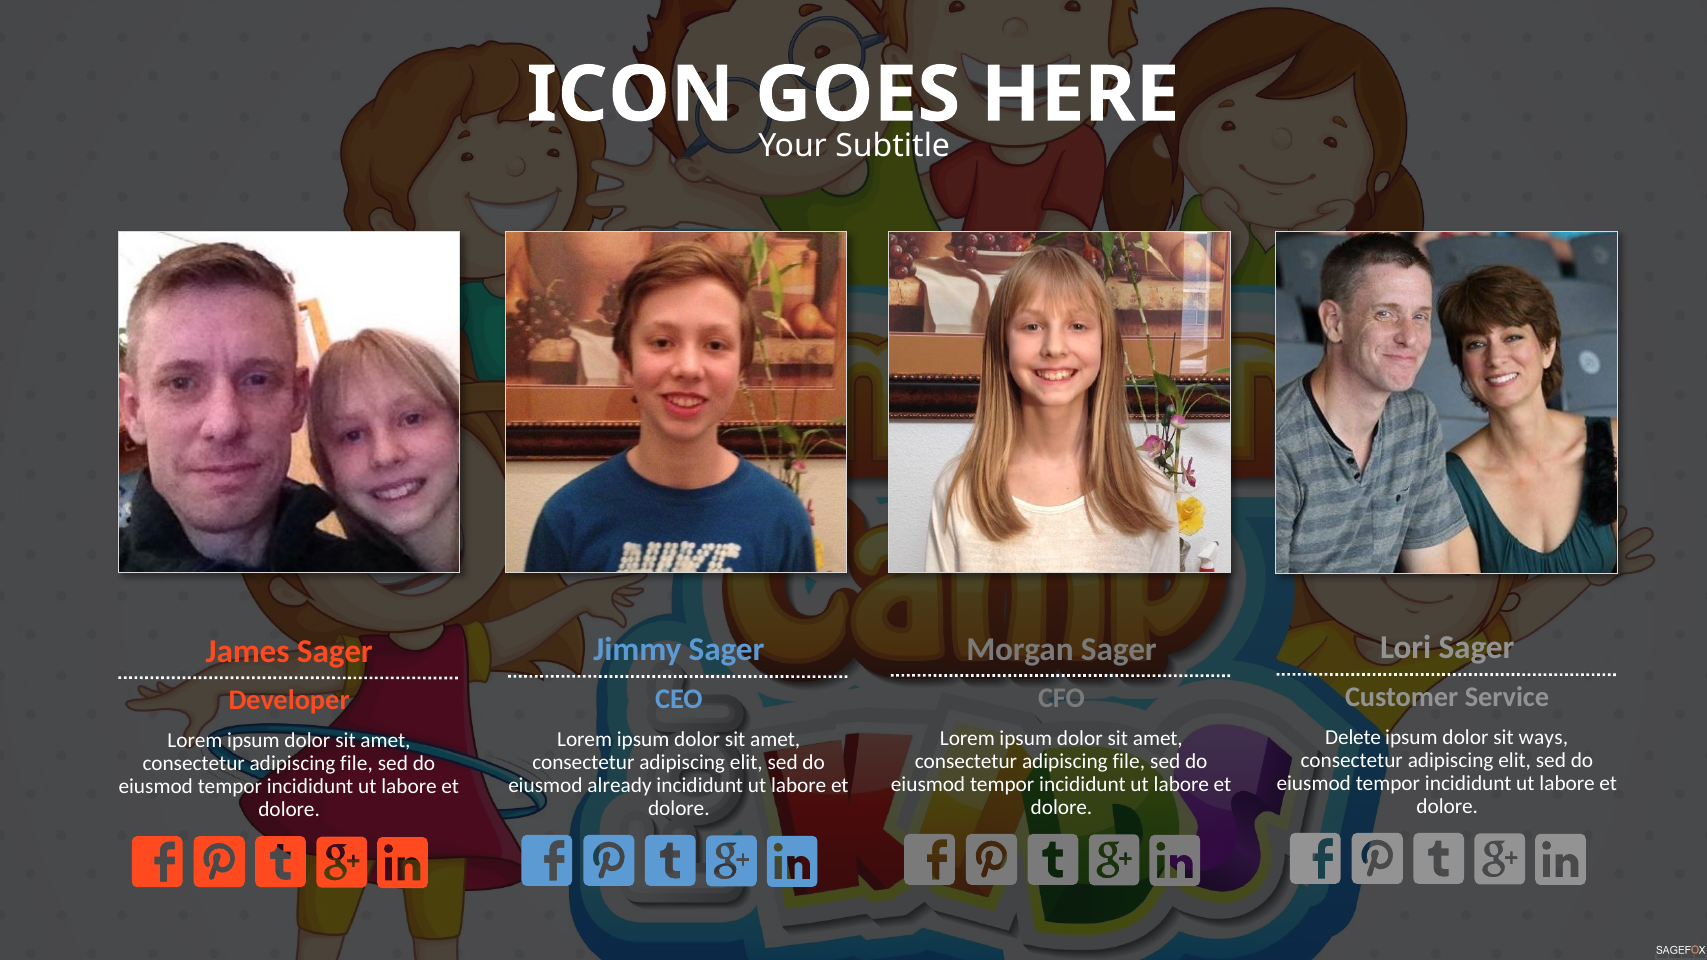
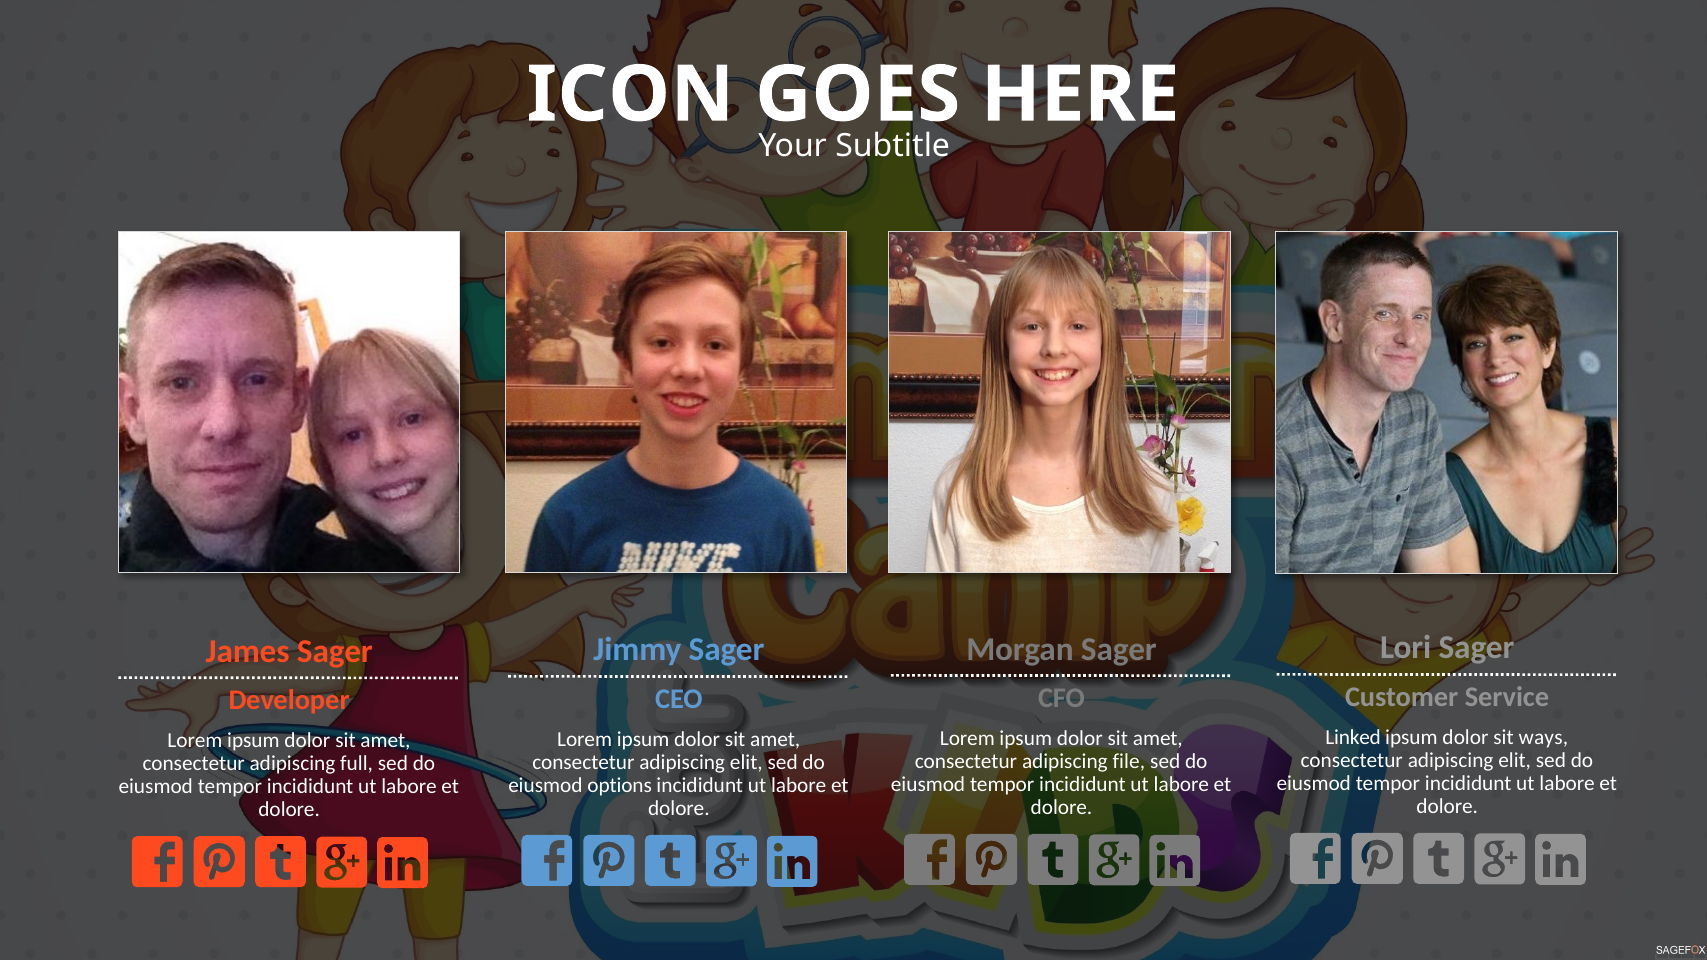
Delete: Delete -> Linked
file at (357, 764): file -> full
already: already -> options
